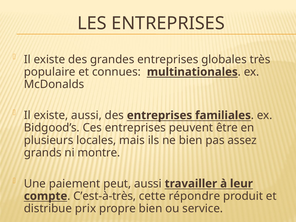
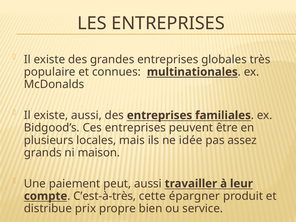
ne bien: bien -> idée
montre: montre -> maison
répondre: répondre -> épargner
